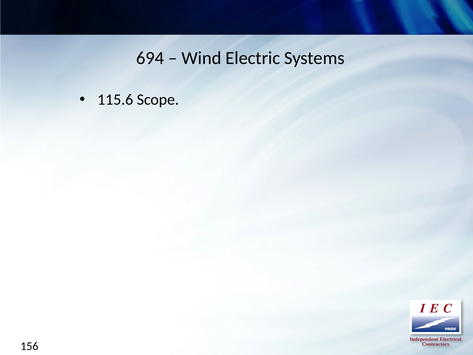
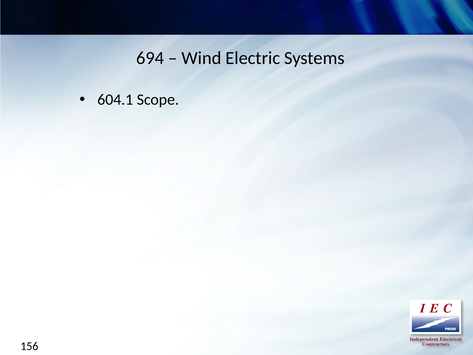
115.6: 115.6 -> 604.1
